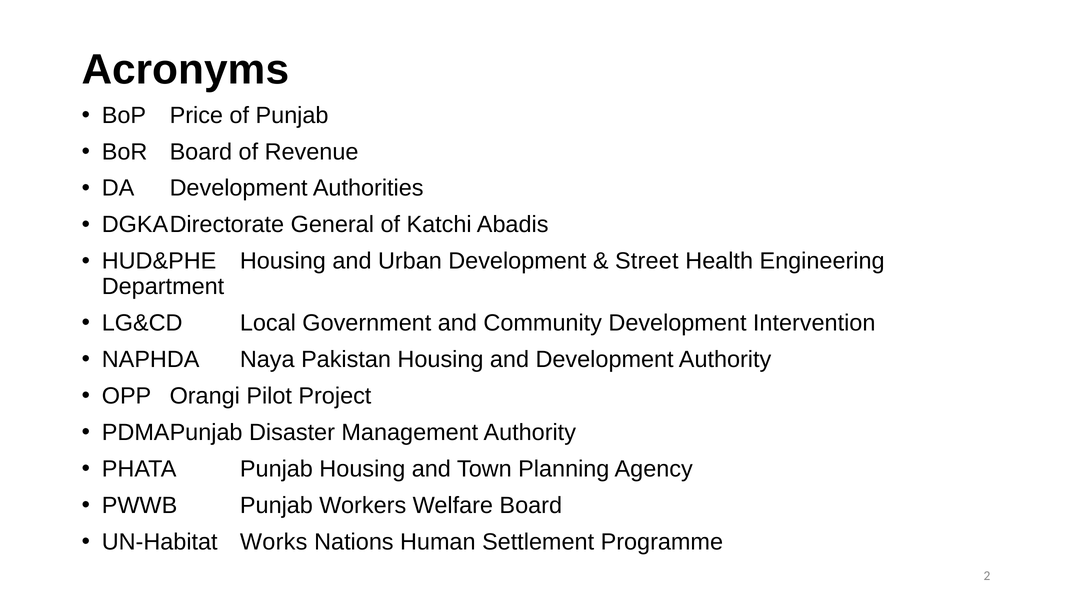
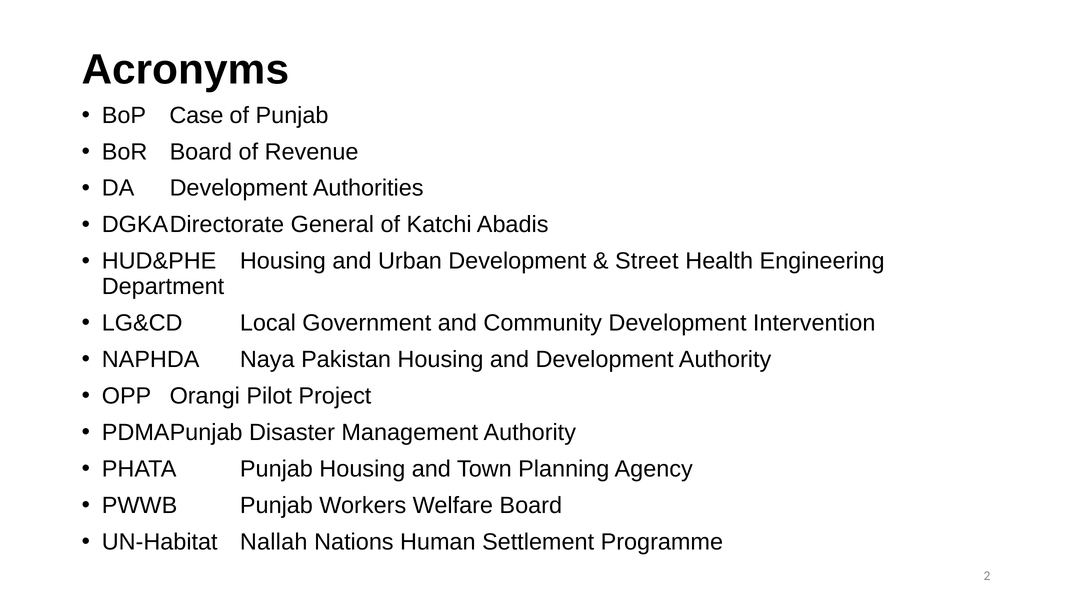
Price: Price -> Case
Works: Works -> Nallah
